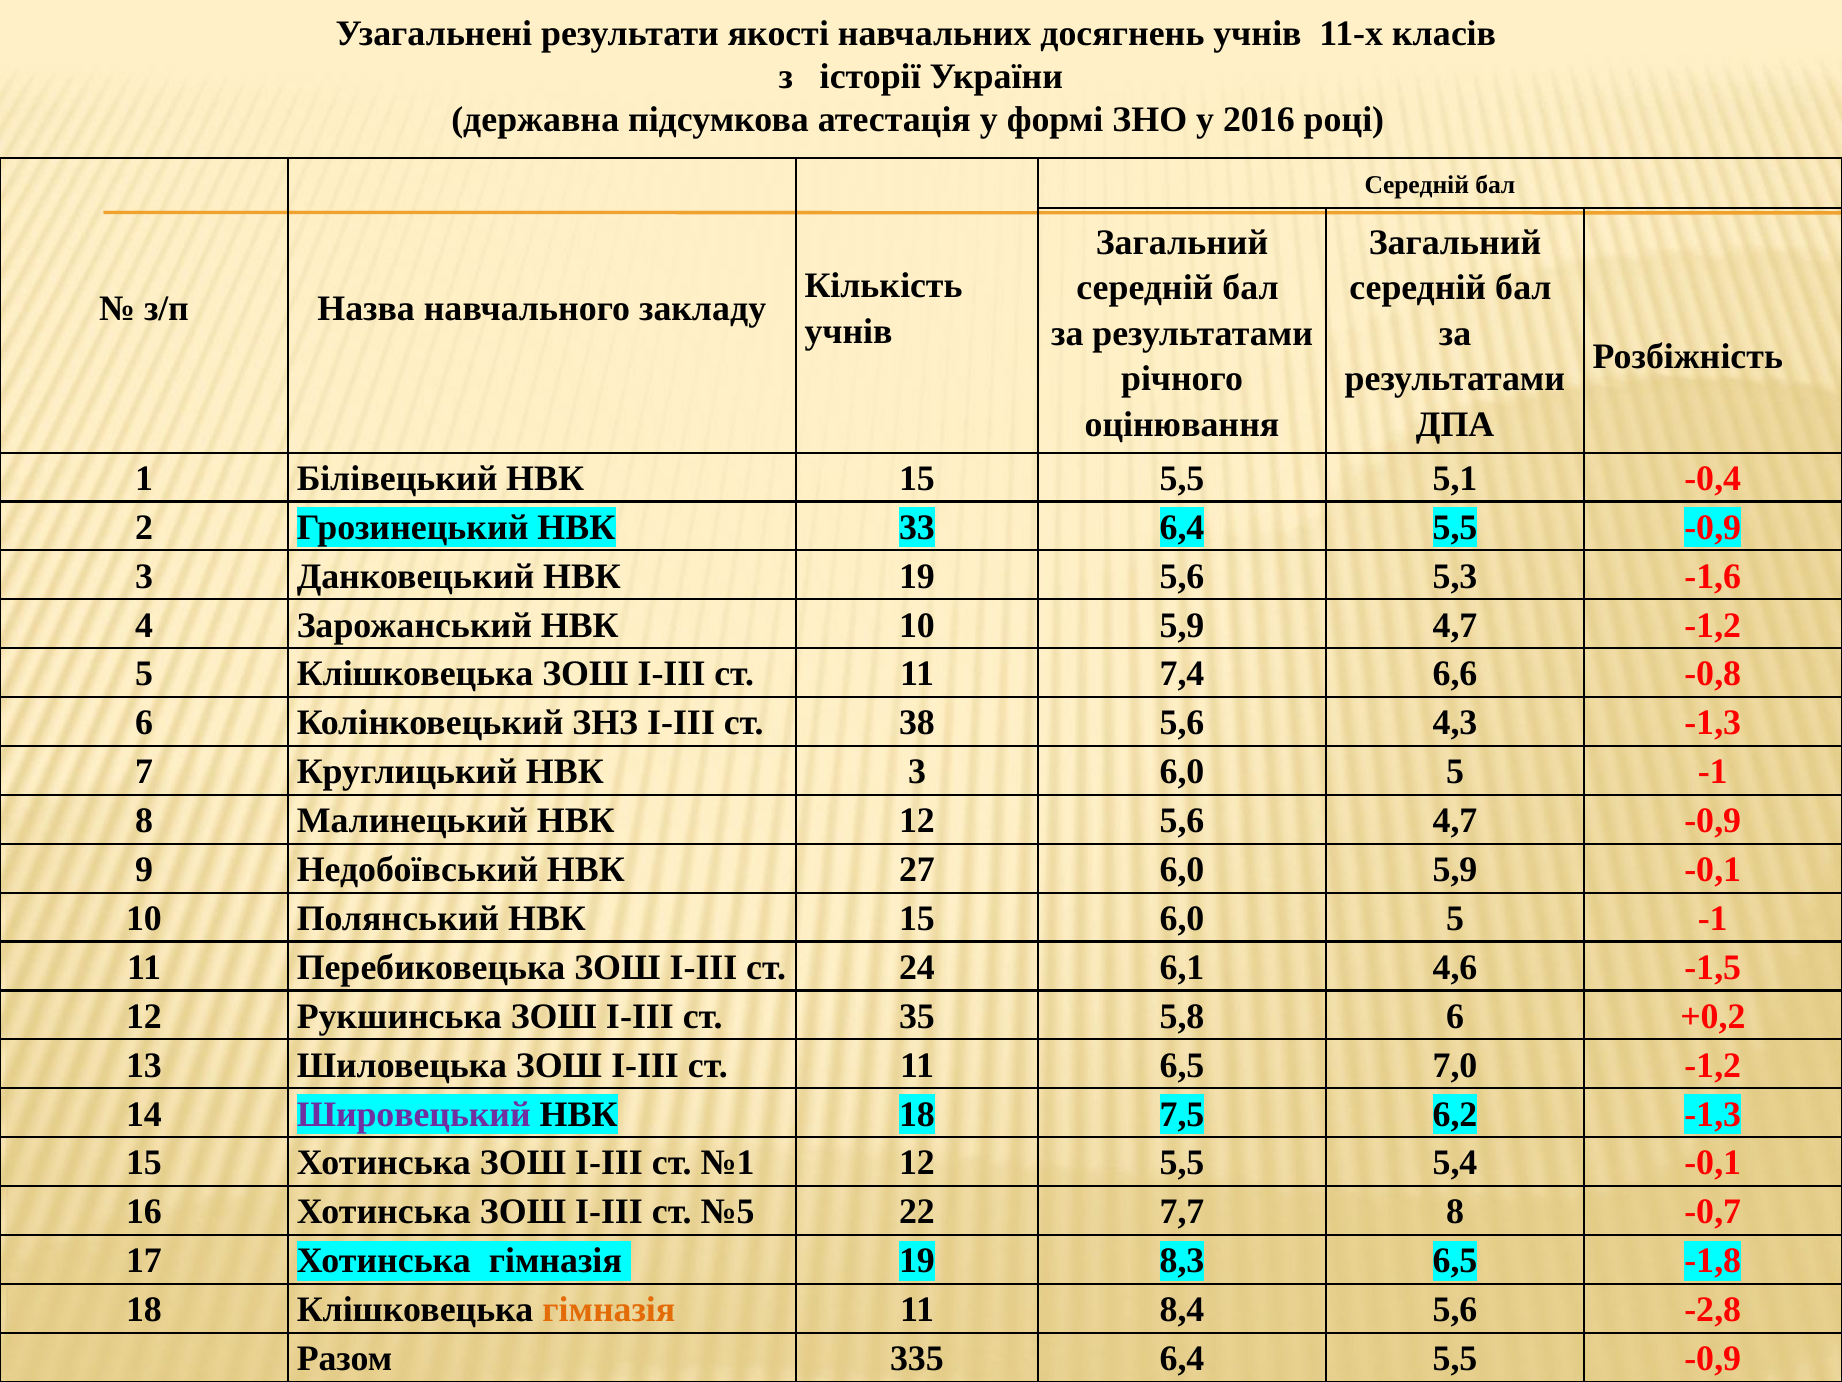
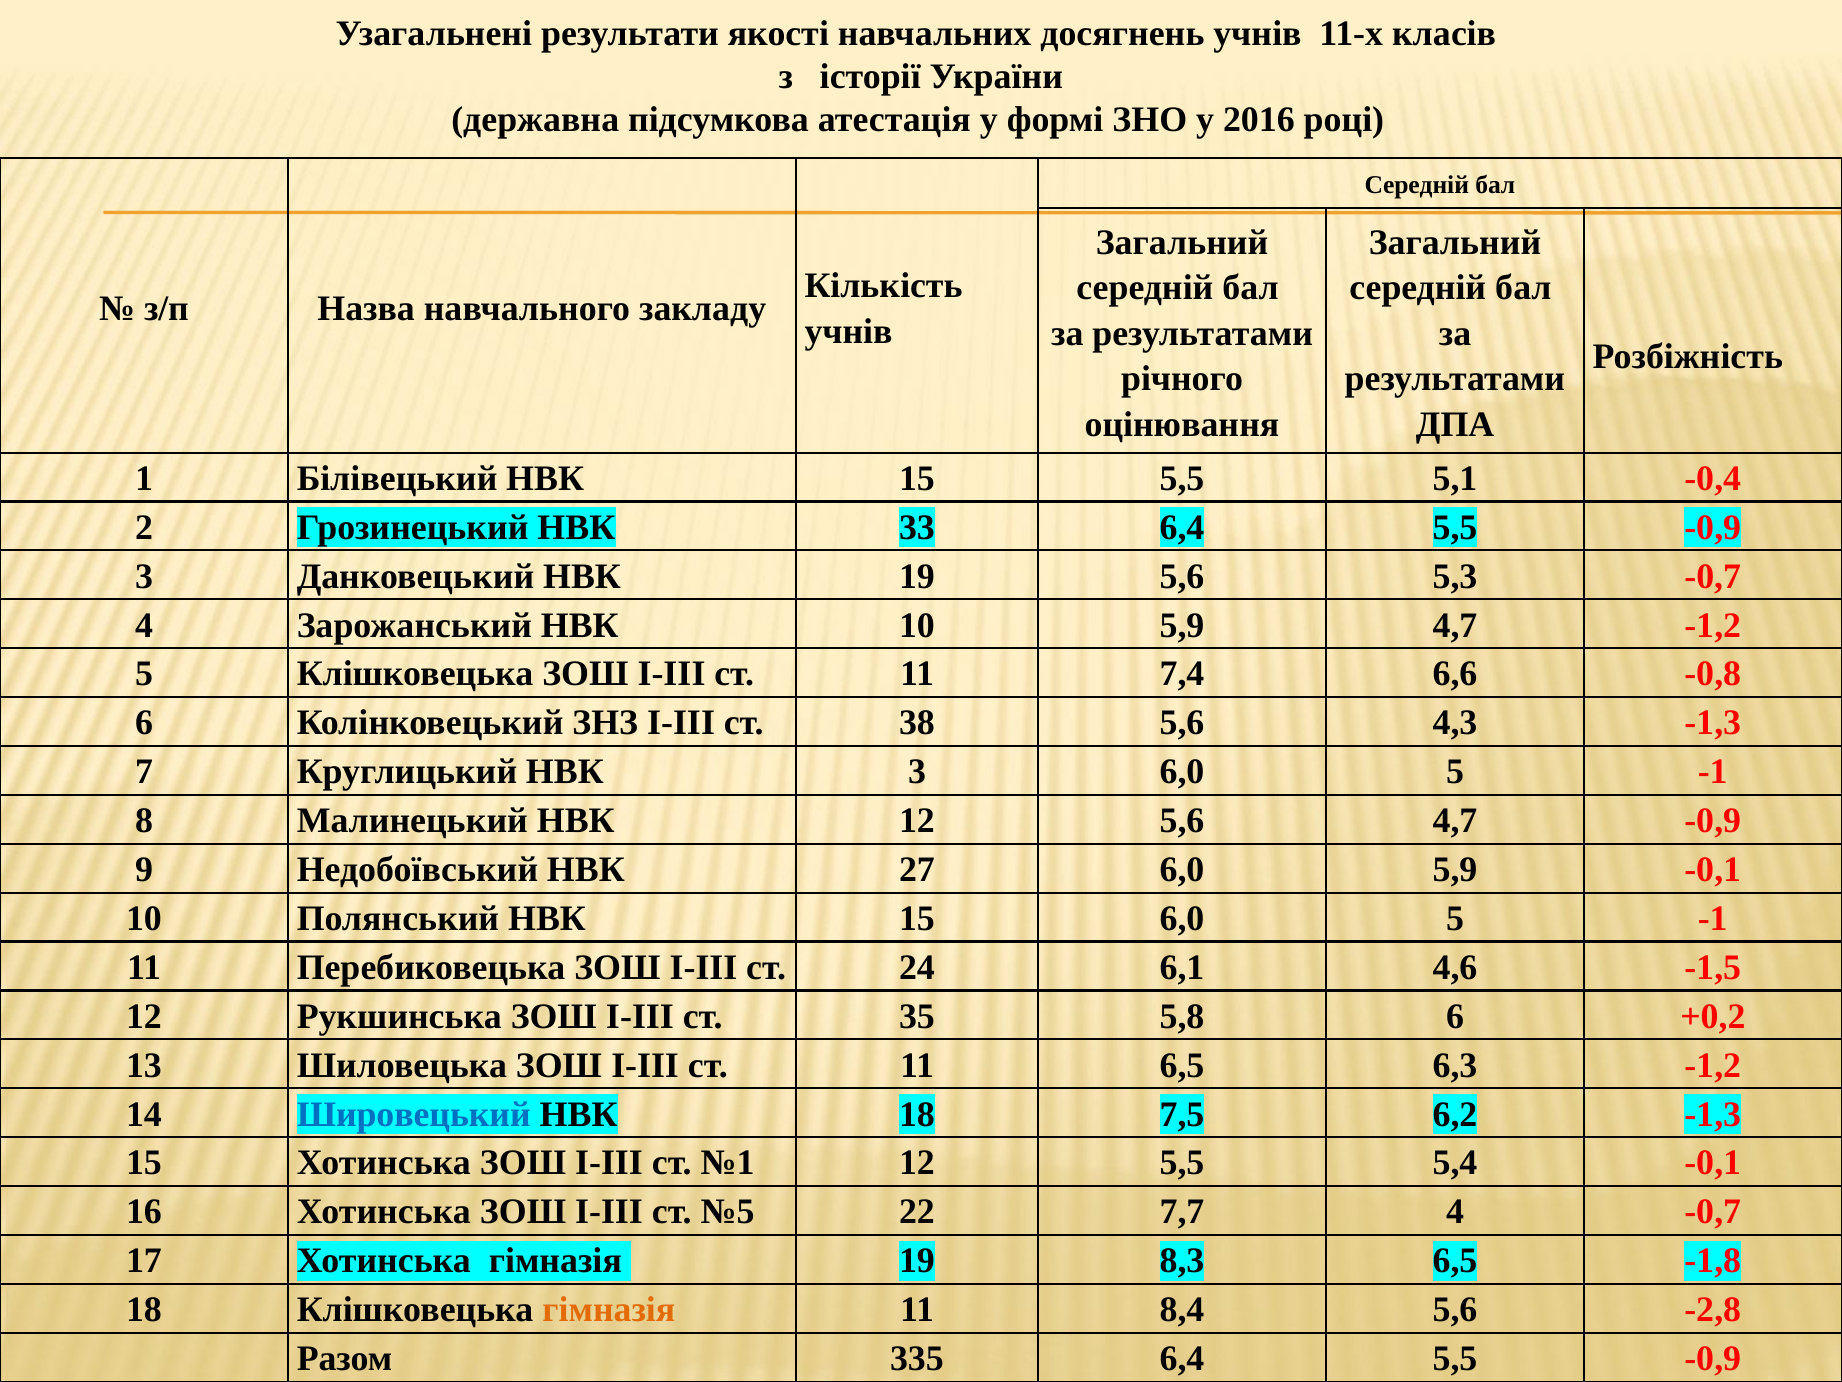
5,3 -1,6: -1,6 -> -0,7
7,0: 7,0 -> 6,3
Шировецький colour: purple -> blue
7,7 8: 8 -> 4
